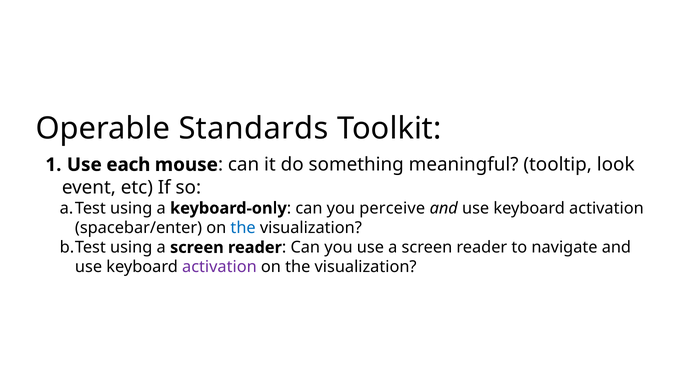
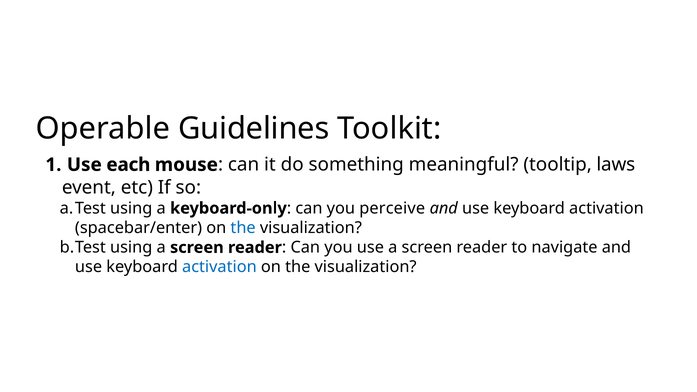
Standards: Standards -> Guidelines
look: look -> laws
activation at (219, 267) colour: purple -> blue
